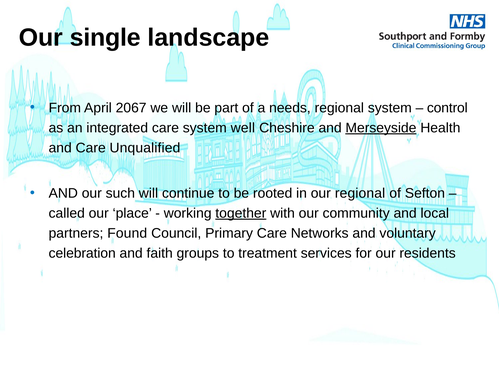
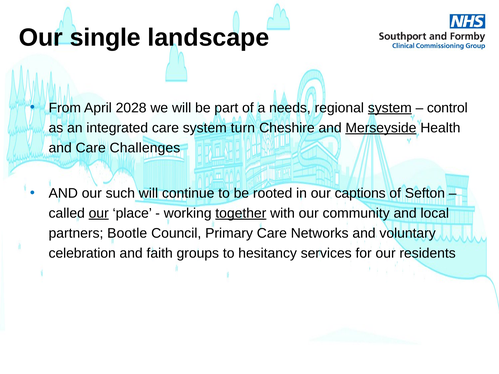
2067: 2067 -> 2028
system at (390, 108) underline: none -> present
well: well -> turn
Unqualified: Unqualified -> Challenges
our regional: regional -> captions
our at (99, 213) underline: none -> present
Found: Found -> Bootle
treatment: treatment -> hesitancy
